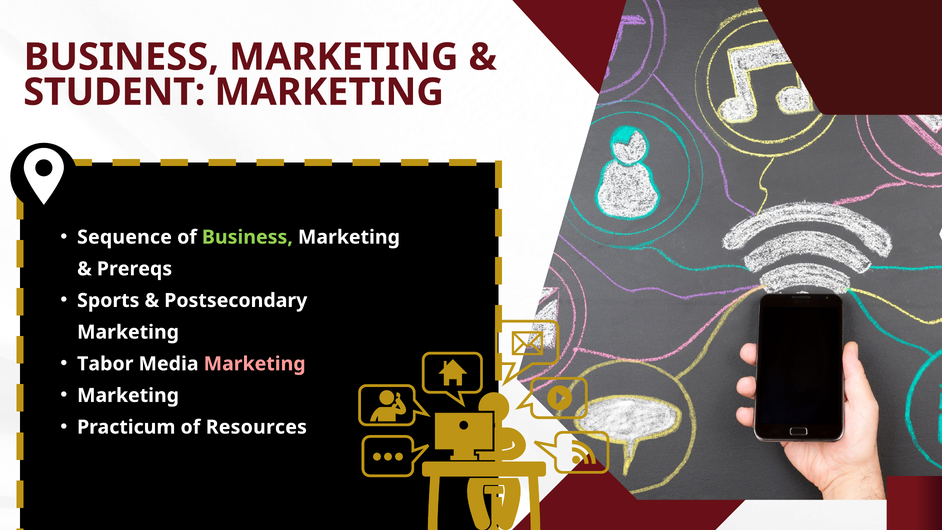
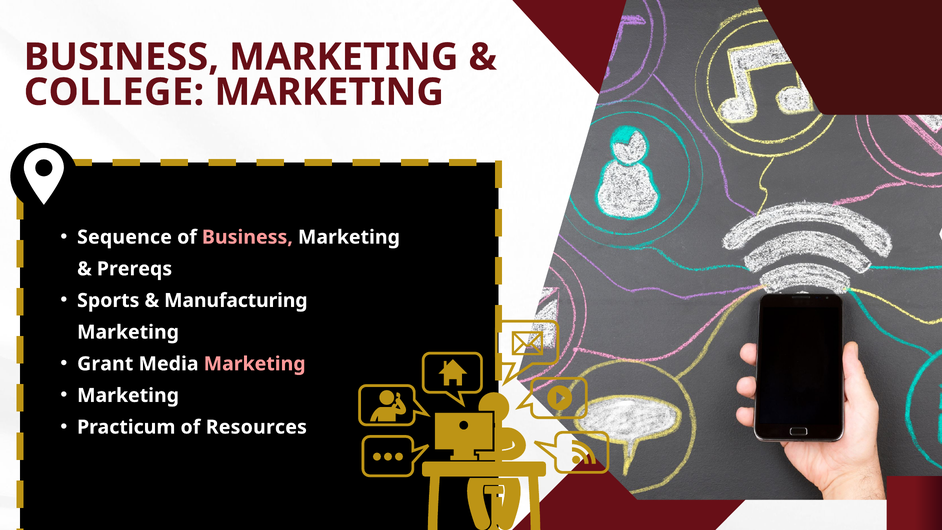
STUDENT: STUDENT -> COLLEGE
Business at (247, 237) colour: light green -> pink
Postsecondary: Postsecondary -> Manufacturing
Tabor: Tabor -> Grant
